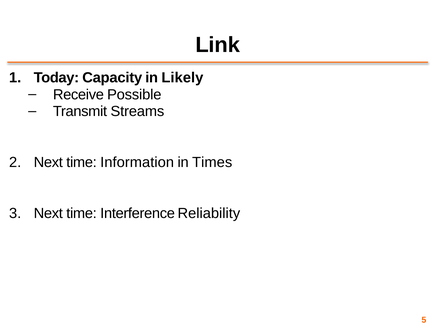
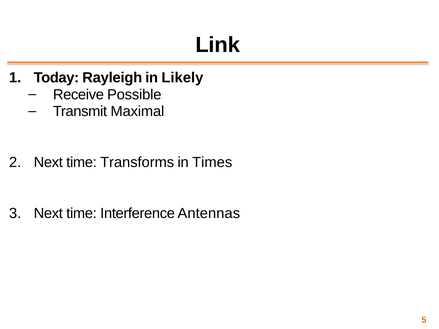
Capacity: Capacity -> Rayleigh
Streams: Streams -> Maximal
Information: Information -> Transforms
Reliability: Reliability -> Antennas
